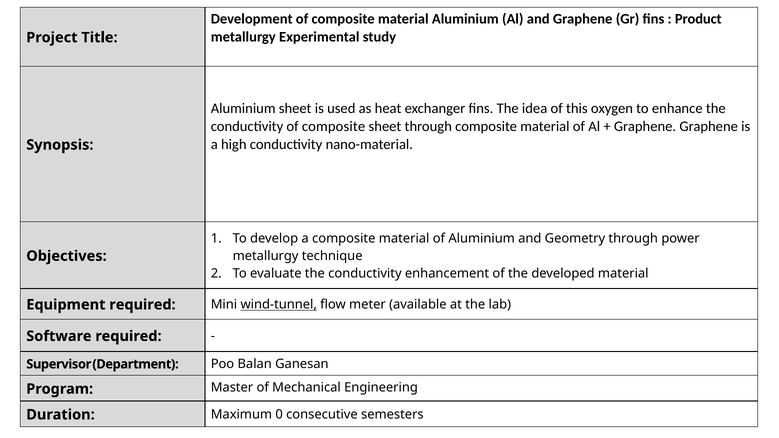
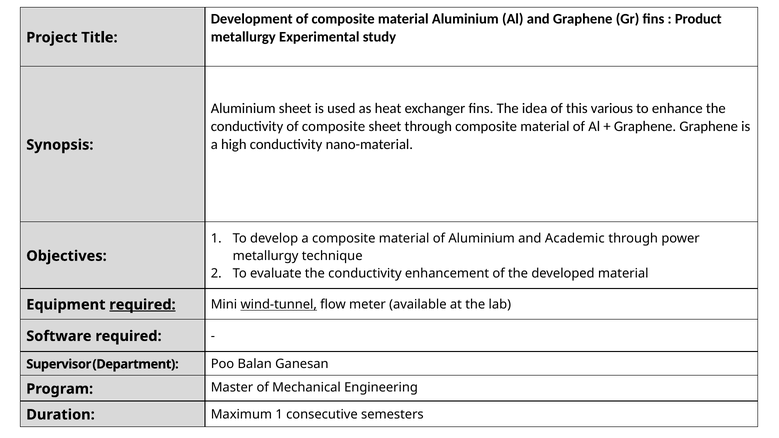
oxygen: oxygen -> various
Geometry: Geometry -> Academic
required at (142, 305) underline: none -> present
Maximum 0: 0 -> 1
